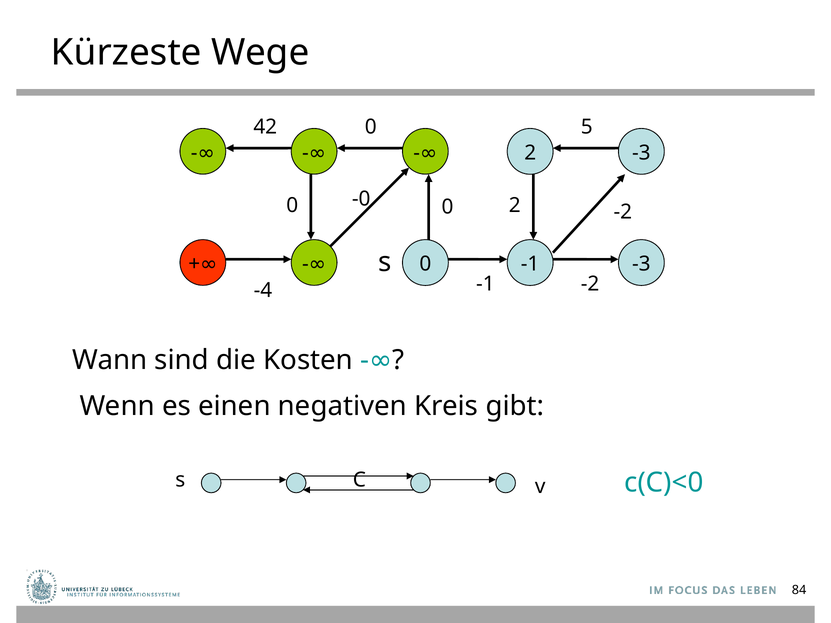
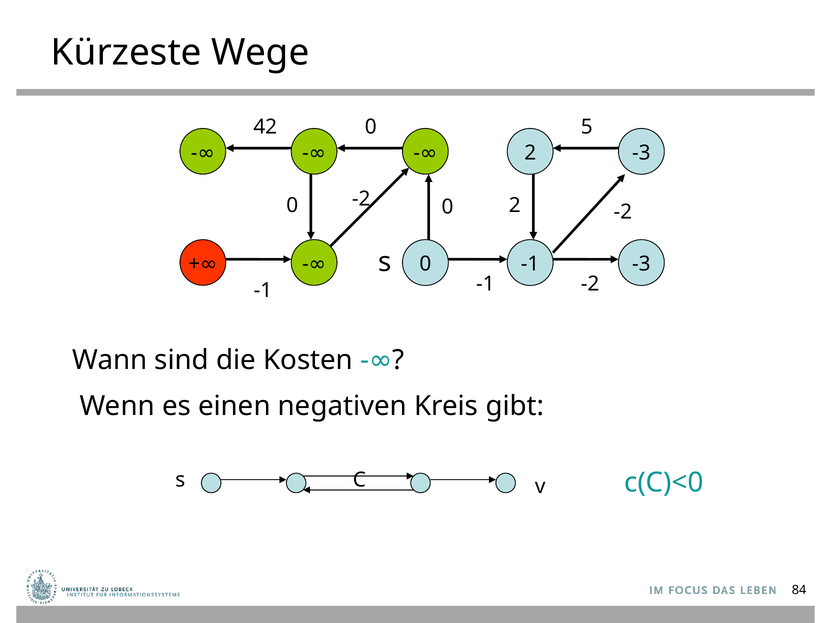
-0 at (361, 199): -0 -> -2
-4 at (263, 290): -4 -> -1
